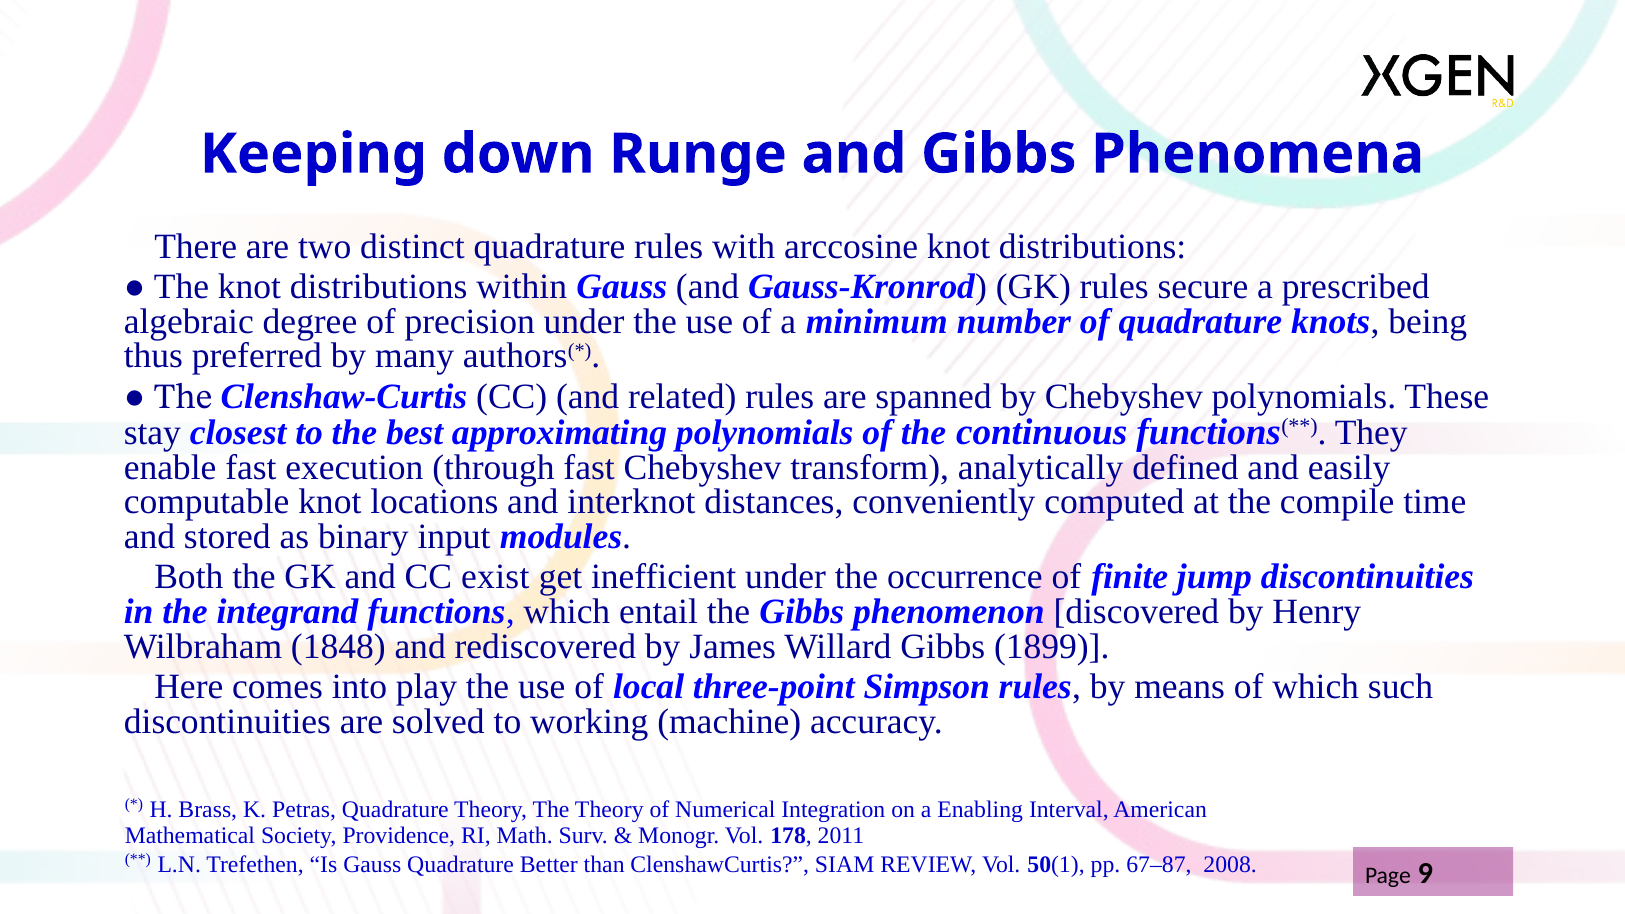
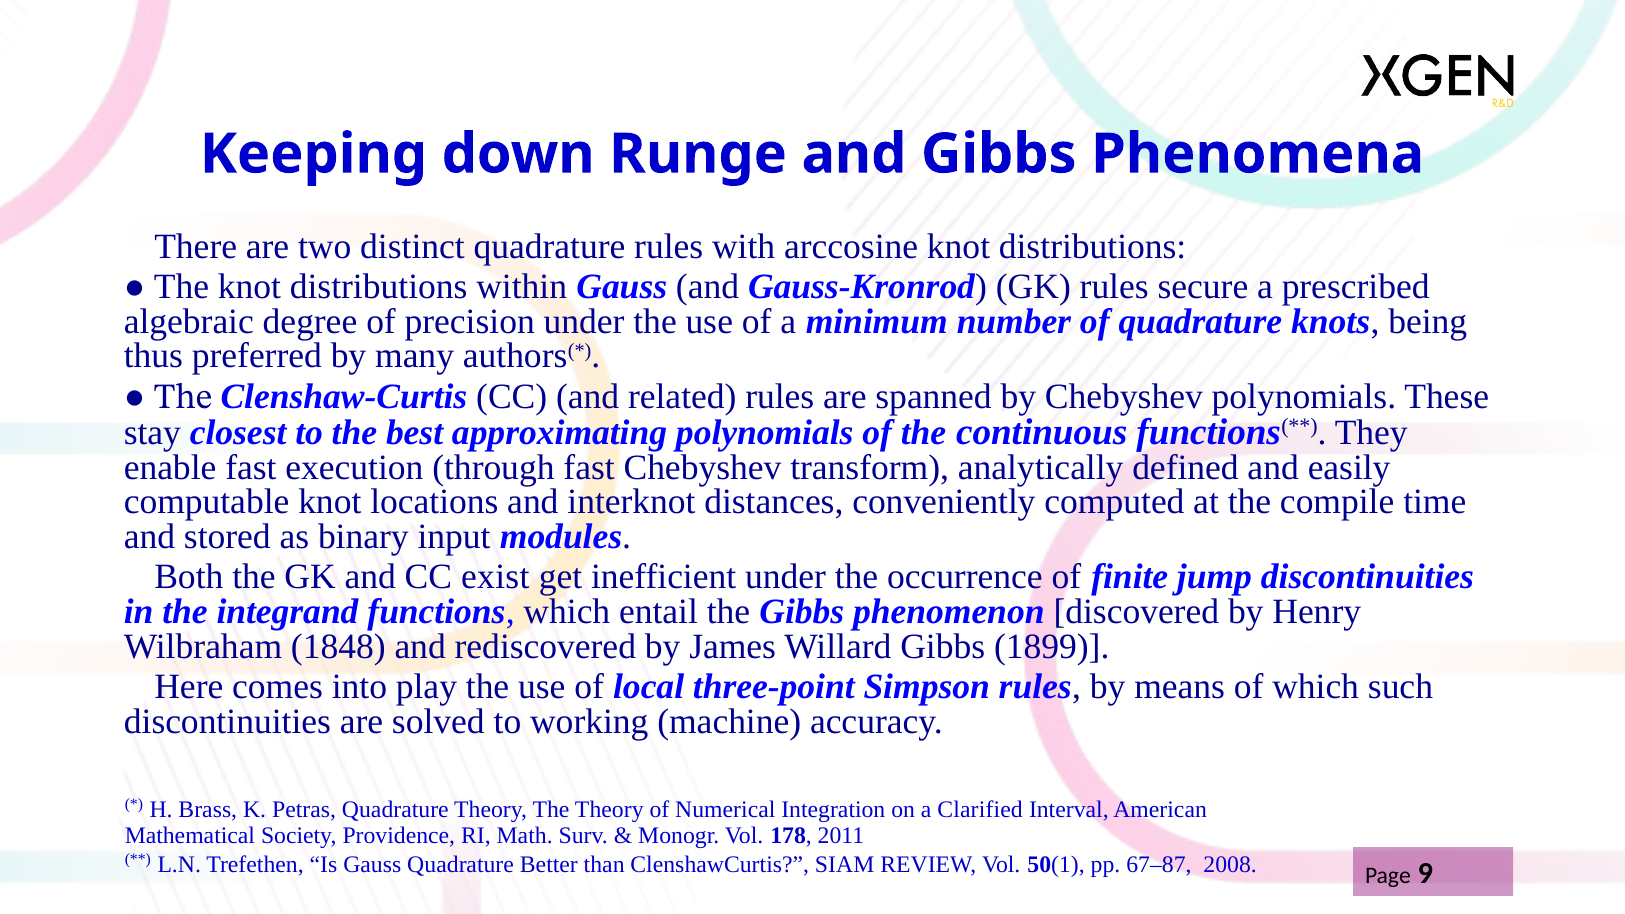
Enabling: Enabling -> Clarified
